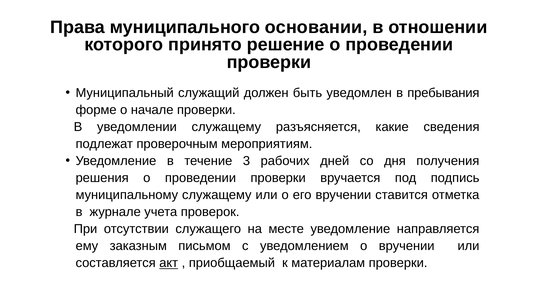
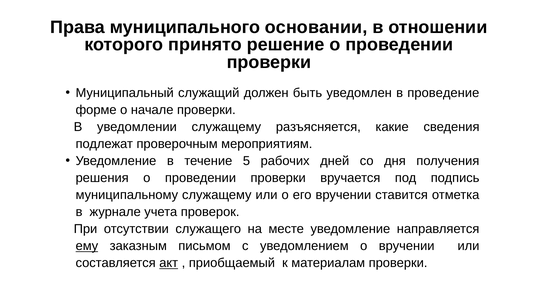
пребывания: пребывания -> проведение
3: 3 -> 5
ему underline: none -> present
